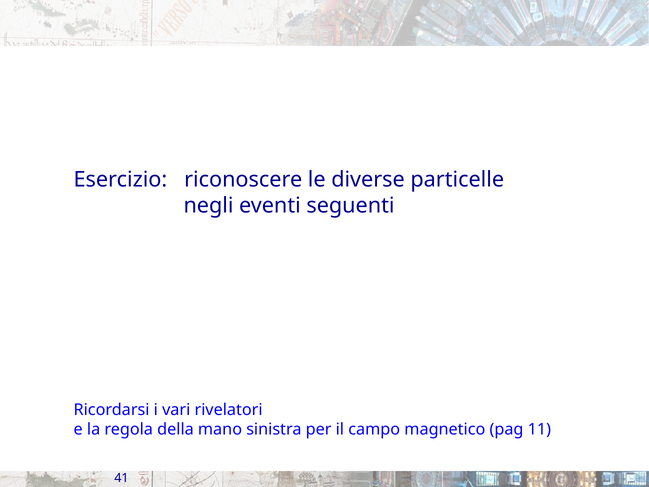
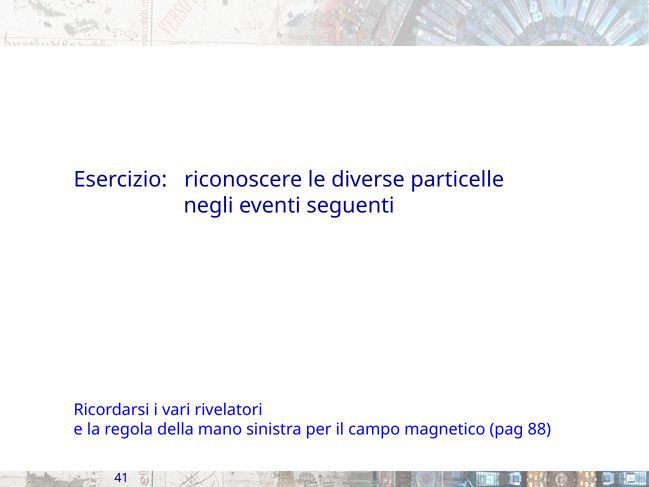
11: 11 -> 88
